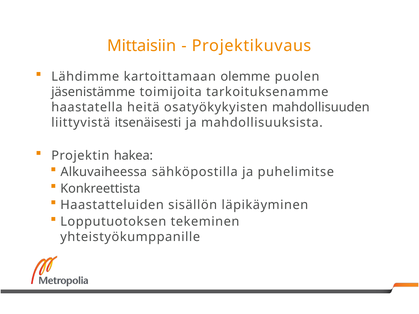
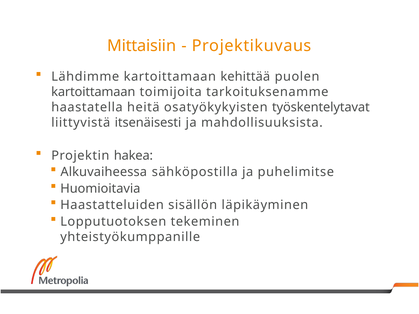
olemme: olemme -> kehittää
jäsenistämme at (93, 92): jäsenistämme -> kartoittamaan
mahdollisuuden: mahdollisuuden -> työskentelytavat
Konkreettista: Konkreettista -> Huomioitavia
